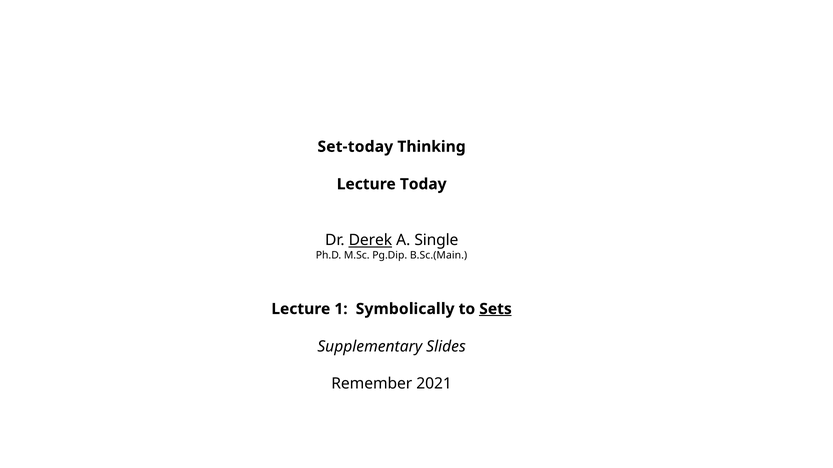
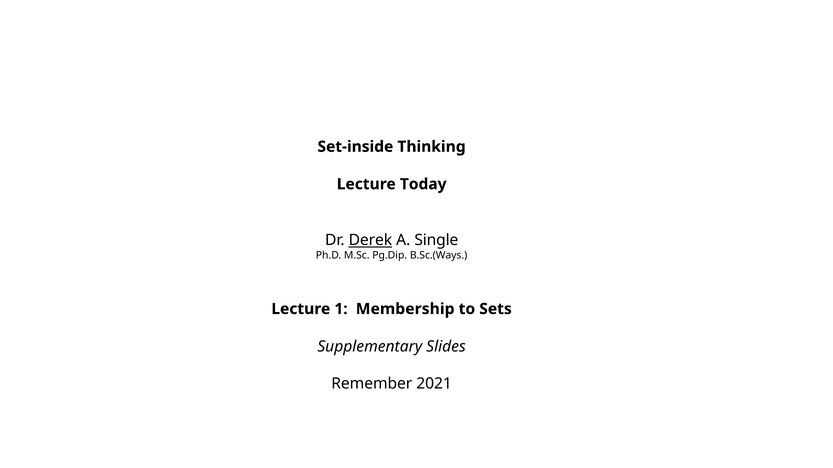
Set-today: Set-today -> Set-inside
B.Sc.(Main: B.Sc.(Main -> B.Sc.(Ways
Symbolically: Symbolically -> Membership
Sets underline: present -> none
